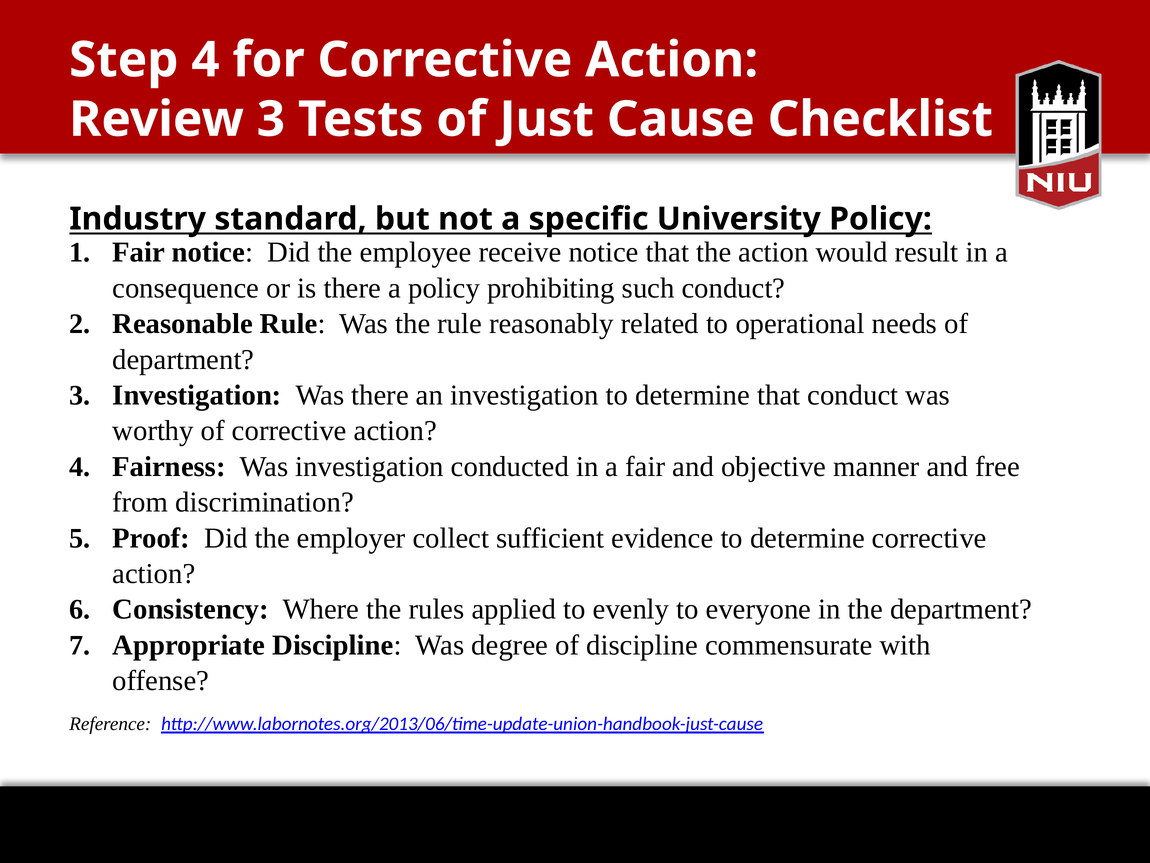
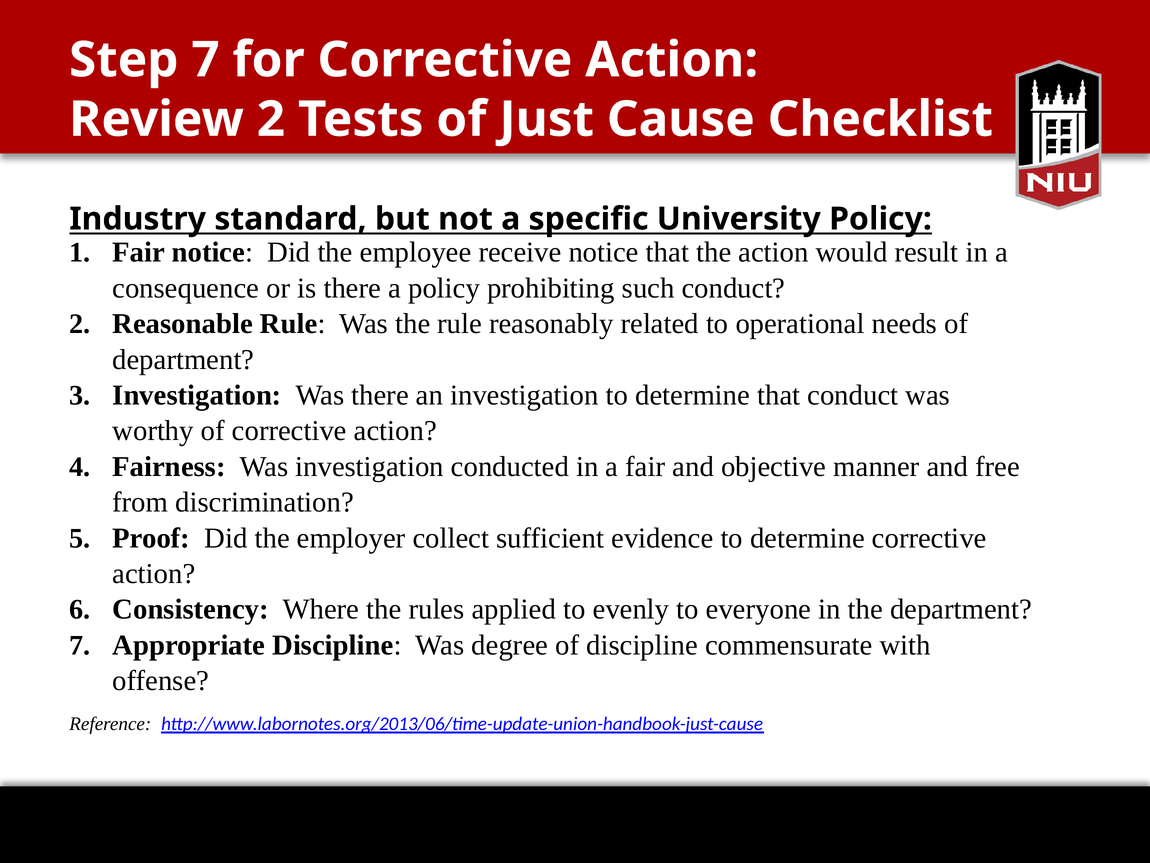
Step 4: 4 -> 7
Review 3: 3 -> 2
